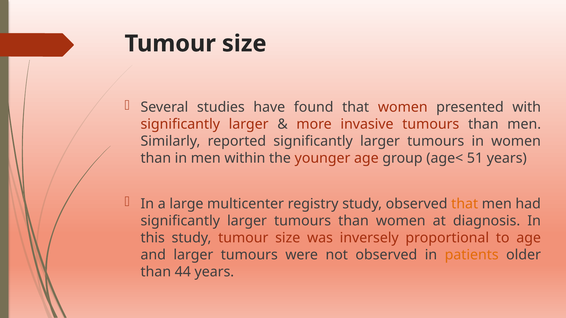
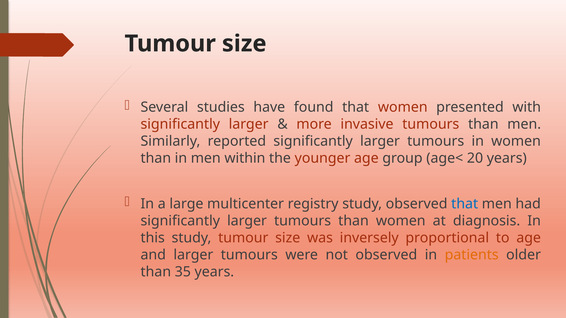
51: 51 -> 20
that at (465, 204) colour: orange -> blue
44: 44 -> 35
